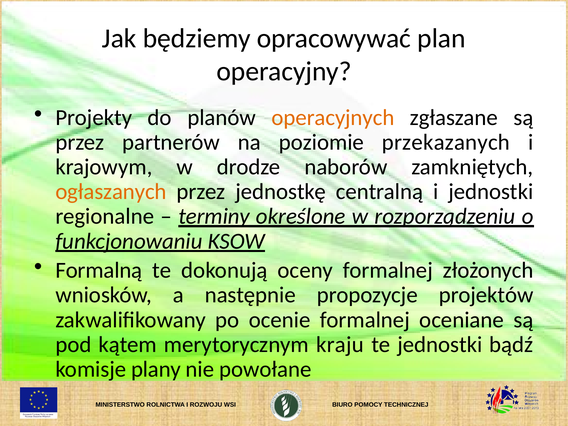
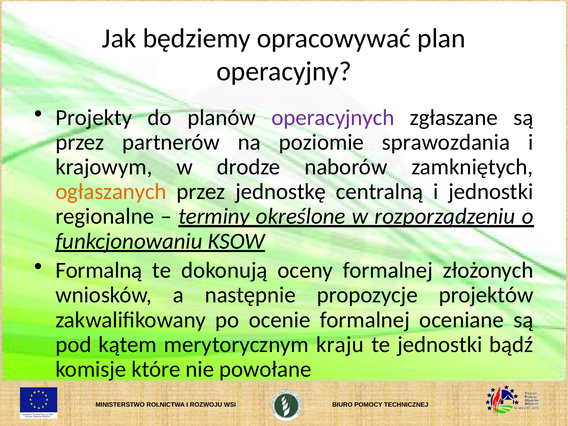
operacyjnych colour: orange -> purple
przekazanych: przekazanych -> sprawozdania
plany: plany -> które
